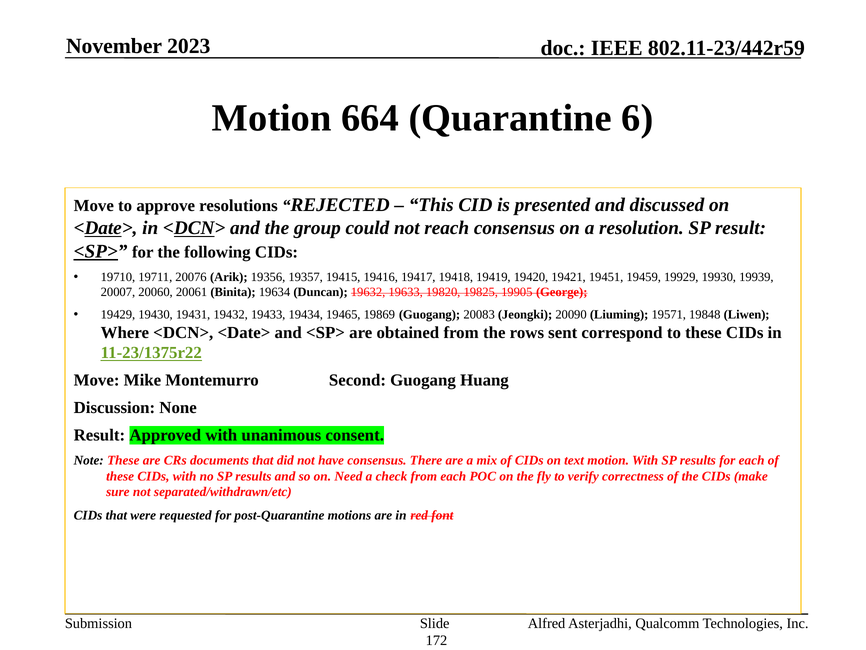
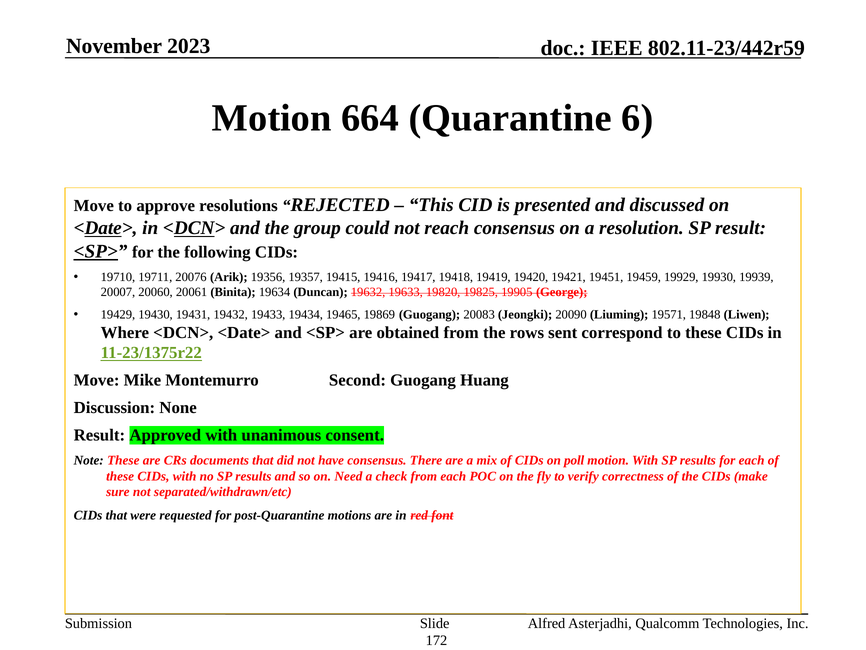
text: text -> poll
